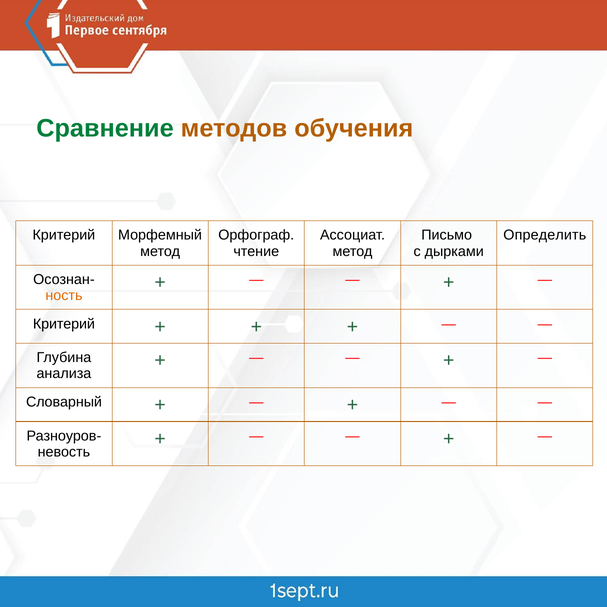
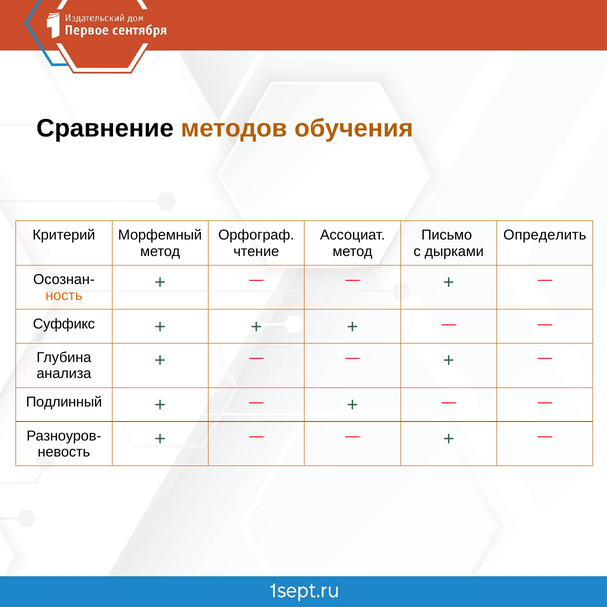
Сравнение colour: green -> black
Критерий at (64, 324): Критерий -> Суффикс
Словарный: Словарный -> Подлинный
